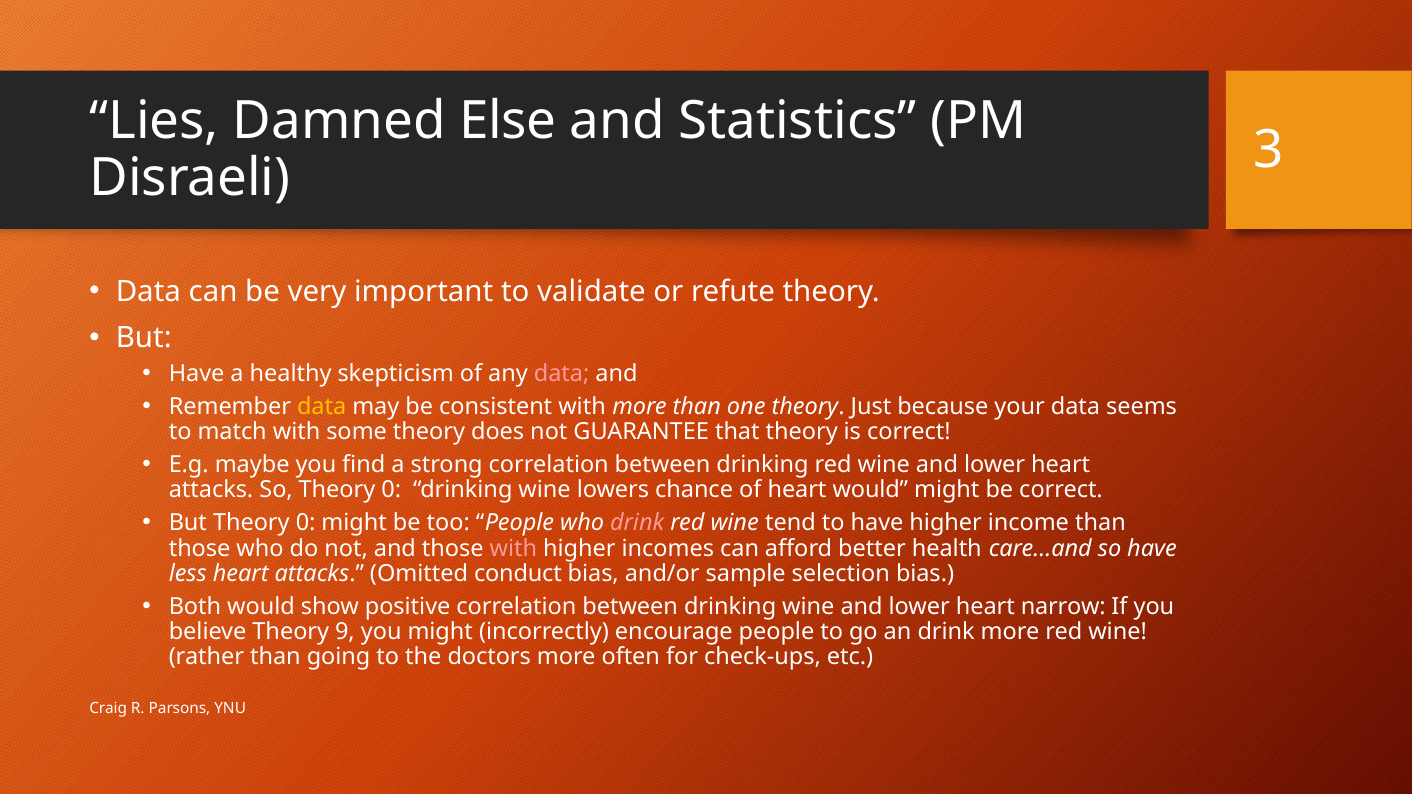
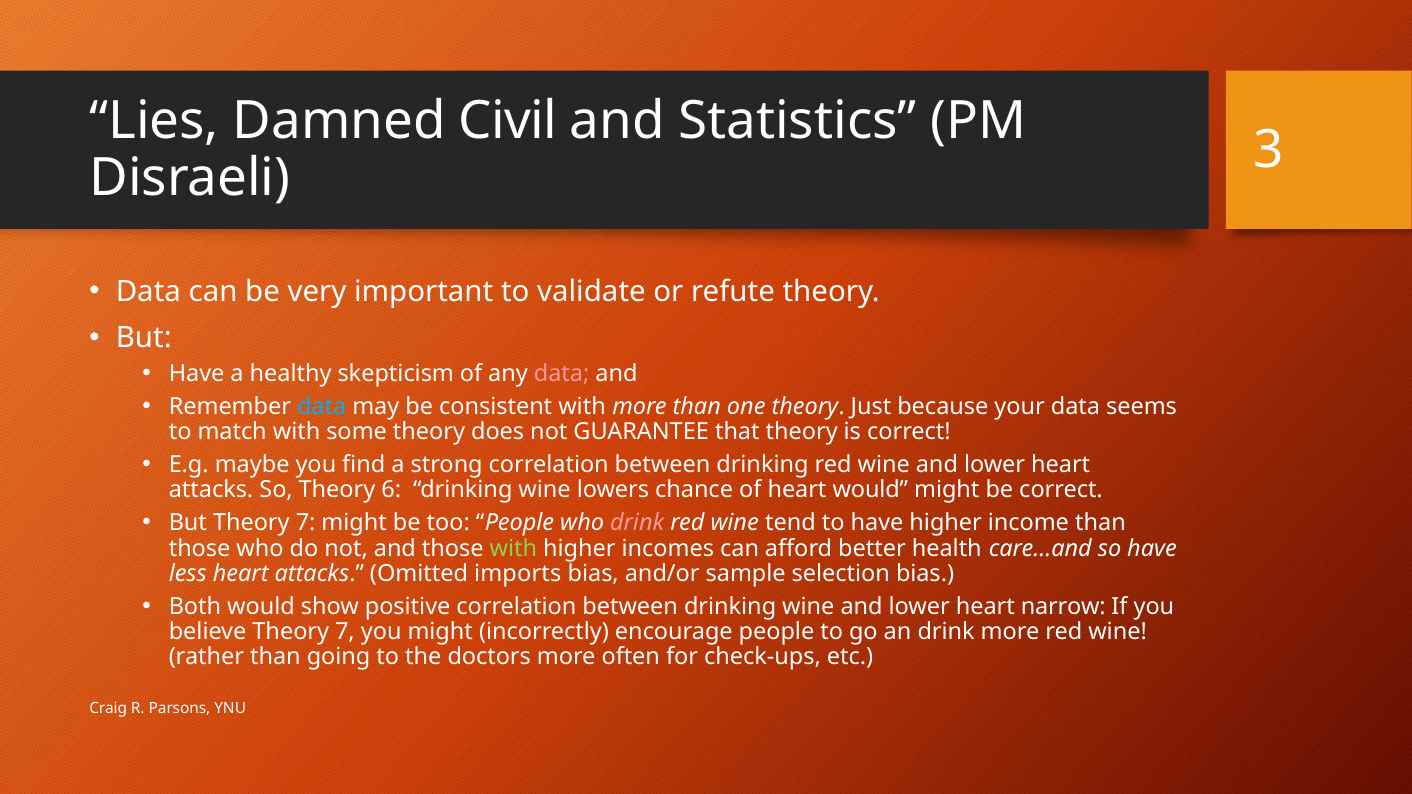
Else: Else -> Civil
data at (322, 407) colour: yellow -> light blue
So Theory 0: 0 -> 6
But Theory 0: 0 -> 7
with at (513, 548) colour: pink -> light green
conduct: conduct -> imports
believe Theory 9: 9 -> 7
